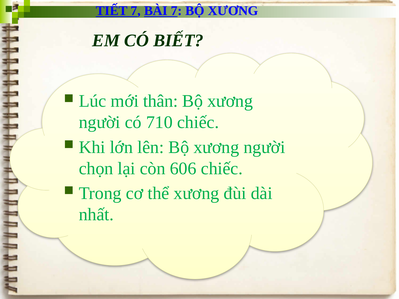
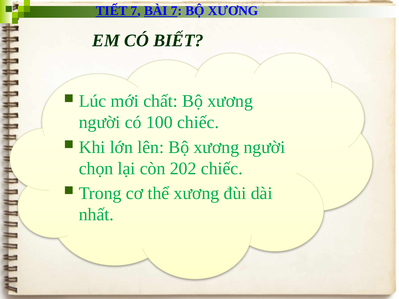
thân: thân -> chất
710: 710 -> 100
606: 606 -> 202
